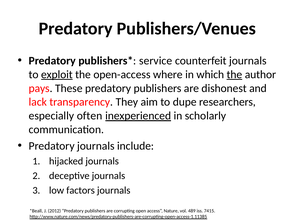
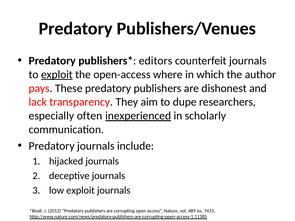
service: service -> editors
the at (234, 75) underline: present -> none
low factors: factors -> exploit
